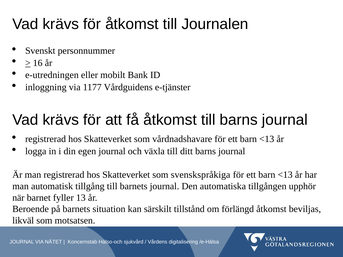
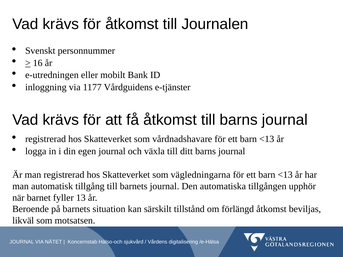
svenskspråkiga: svenskspråkiga -> vägledningarna
